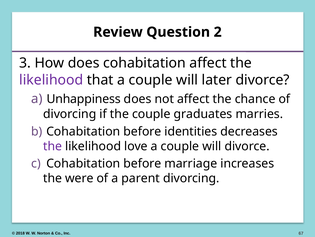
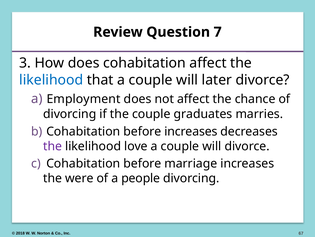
2: 2 -> 7
likelihood at (51, 80) colour: purple -> blue
Unhappiness: Unhappiness -> Employment
before identities: identities -> increases
parent: parent -> people
